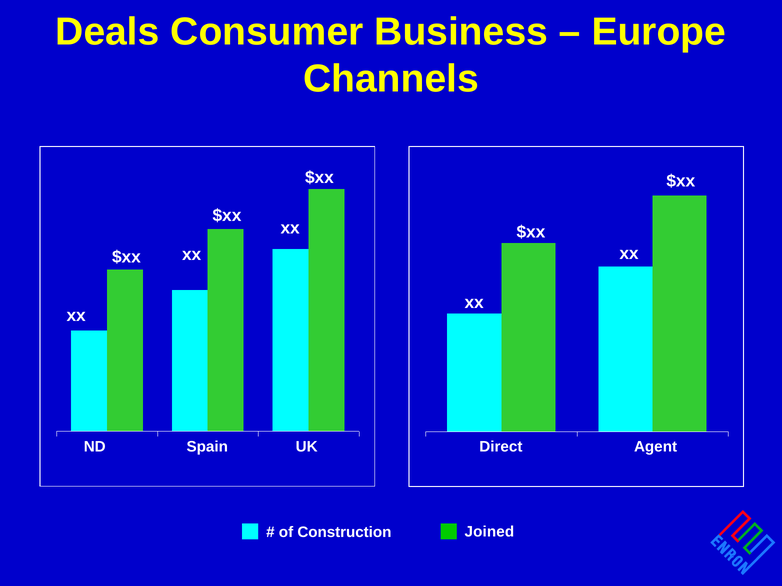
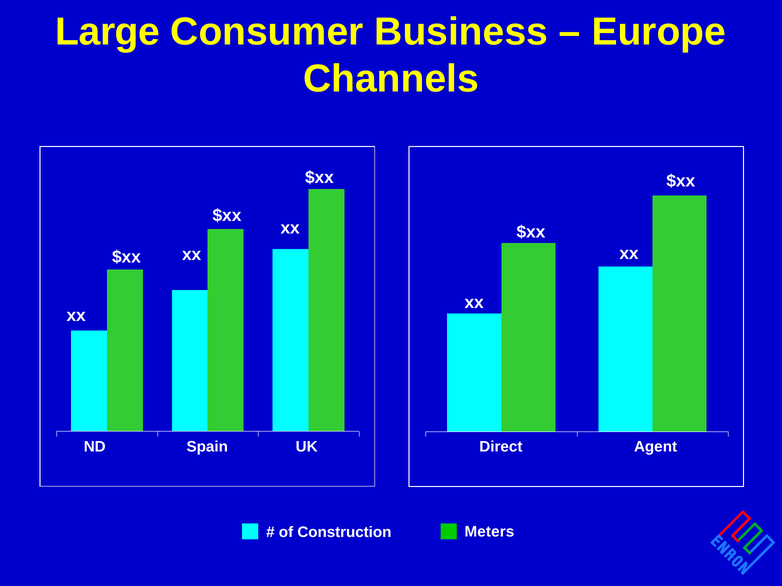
Deals: Deals -> Large
Joined: Joined -> Meters
